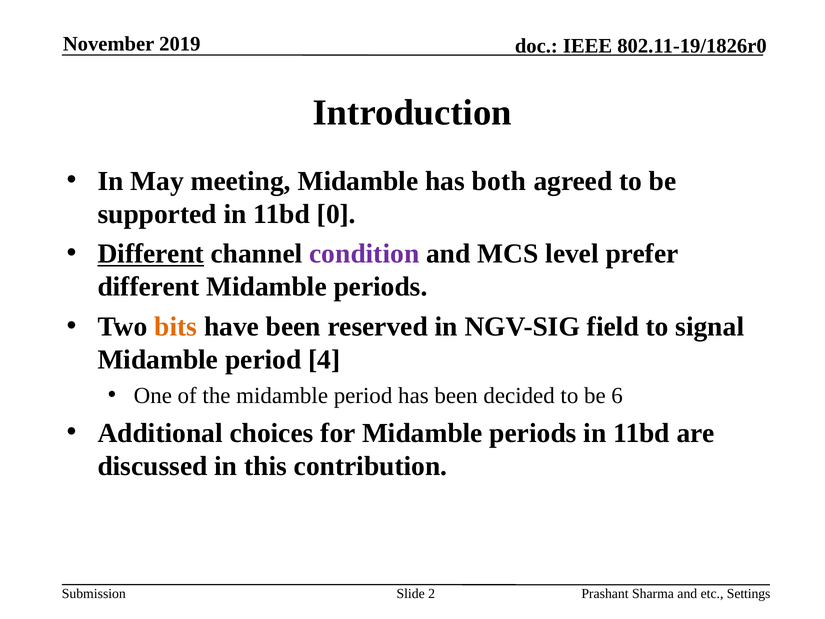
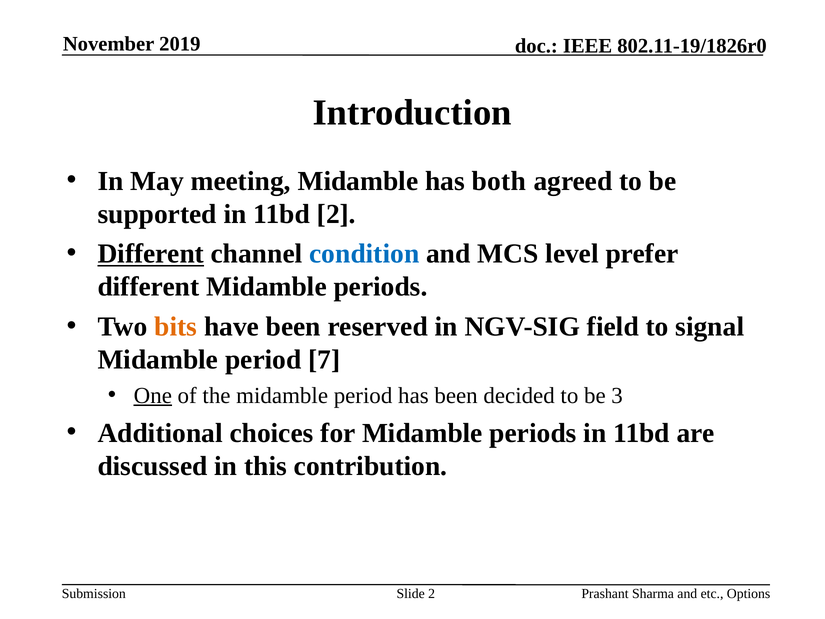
11bd 0: 0 -> 2
condition colour: purple -> blue
4: 4 -> 7
One underline: none -> present
6: 6 -> 3
Settings: Settings -> Options
